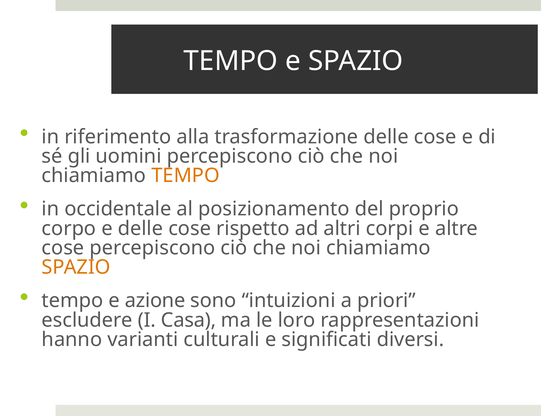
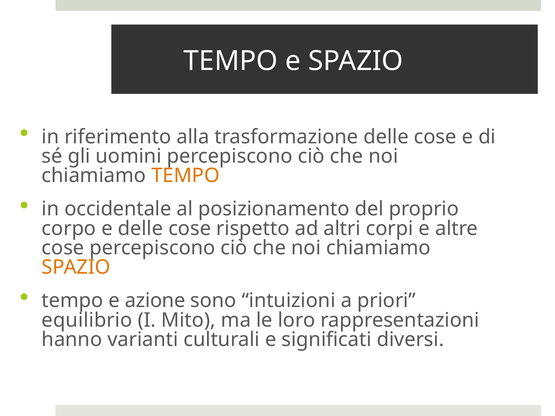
escludere: escludere -> equilibrio
Casa: Casa -> Mito
